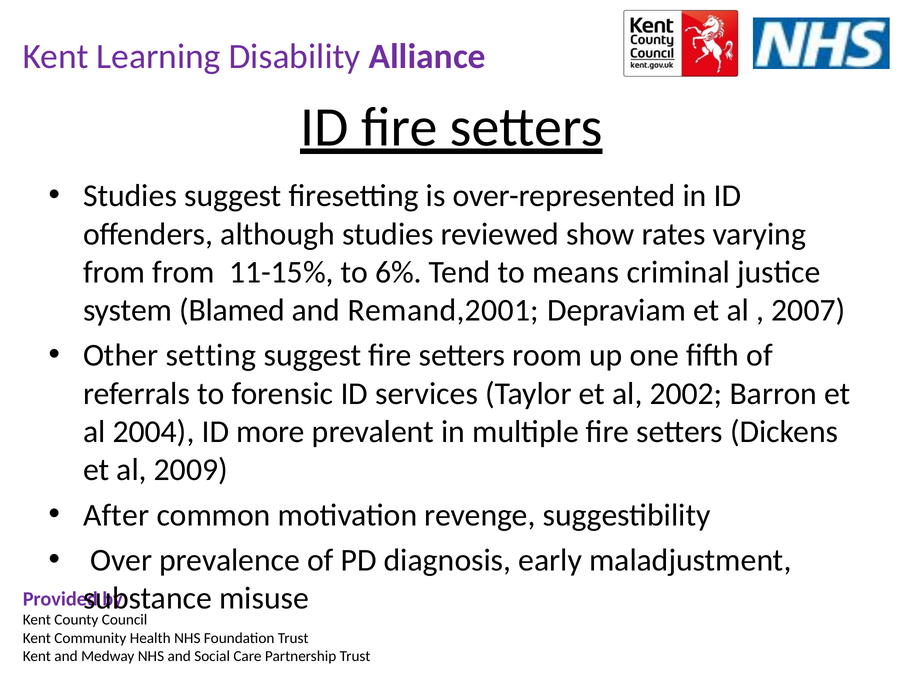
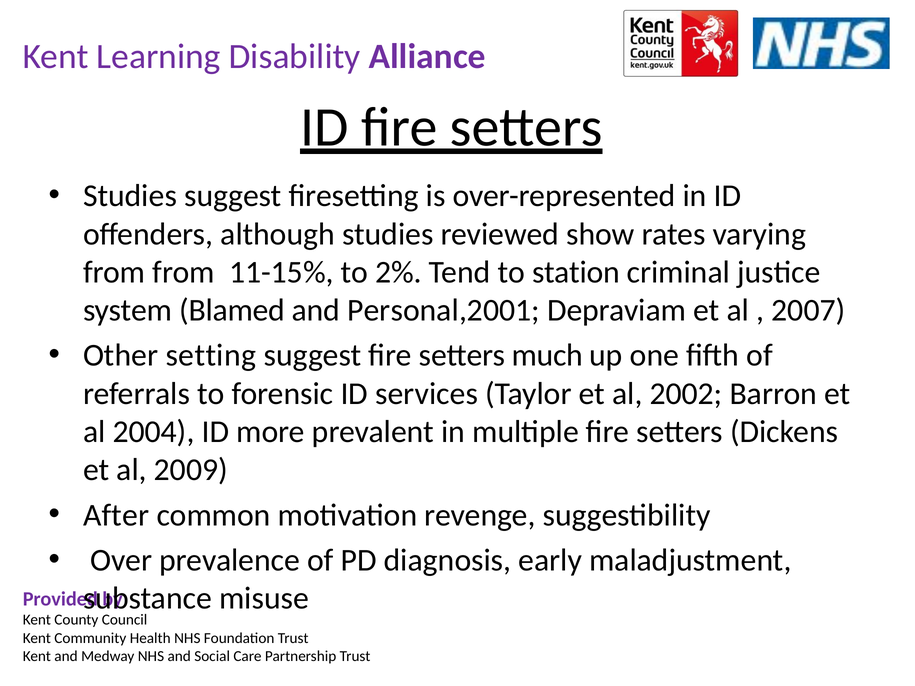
6%: 6% -> 2%
means: means -> station
Remand,2001: Remand,2001 -> Personal,2001
room: room -> much
